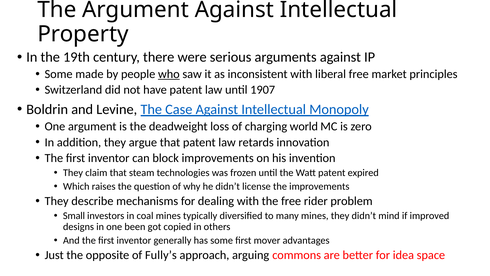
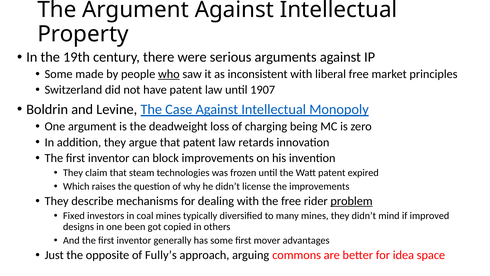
world: world -> being
problem underline: none -> present
Small: Small -> Fixed
